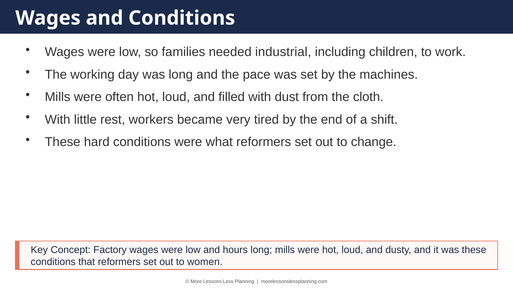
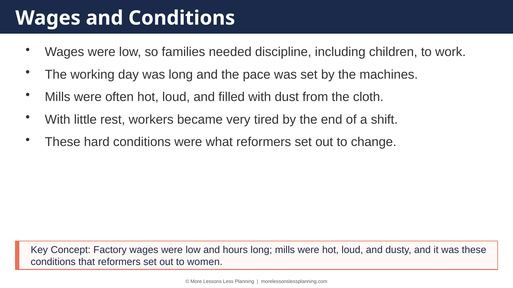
industrial: industrial -> discipline
